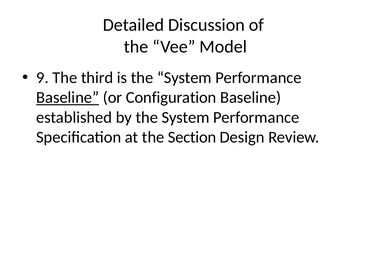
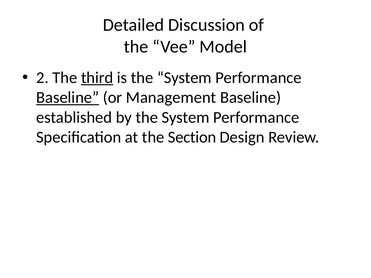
9: 9 -> 2
third underline: none -> present
Configuration: Configuration -> Management
